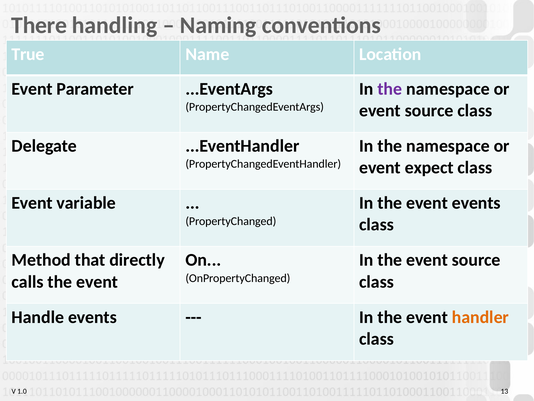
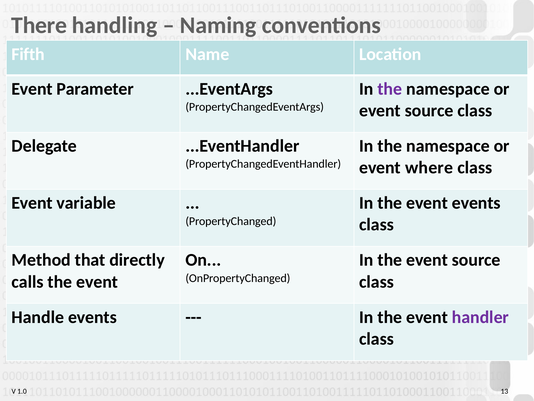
True: True -> Fifth
expect: expect -> where
handler colour: orange -> purple
